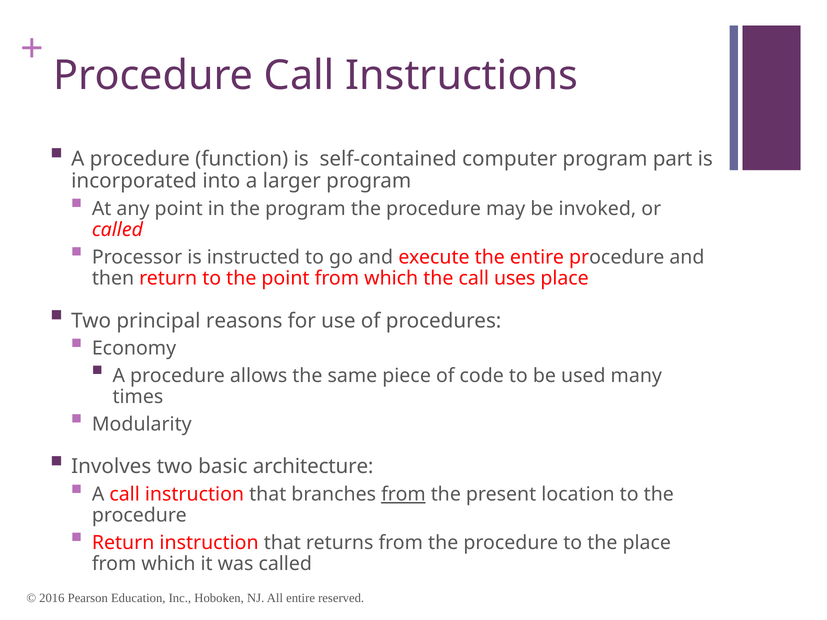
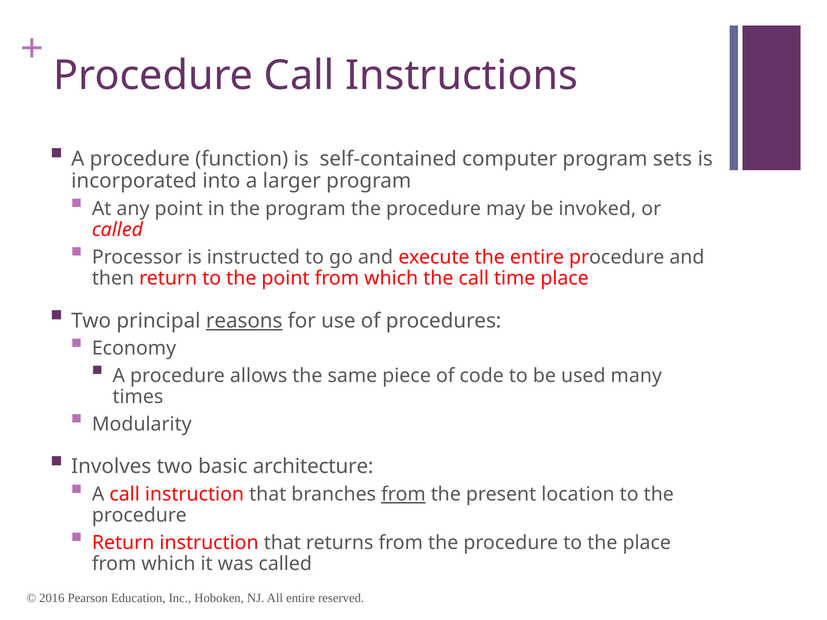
part: part -> sets
uses: uses -> time
reasons underline: none -> present
